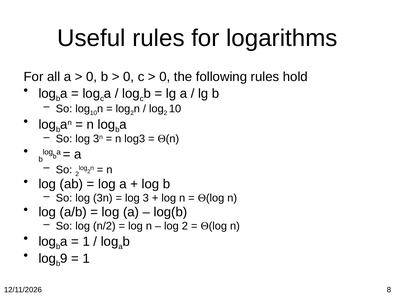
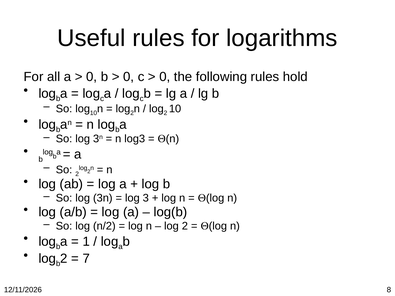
b 9: 9 -> 2
1 at (86, 259): 1 -> 7
